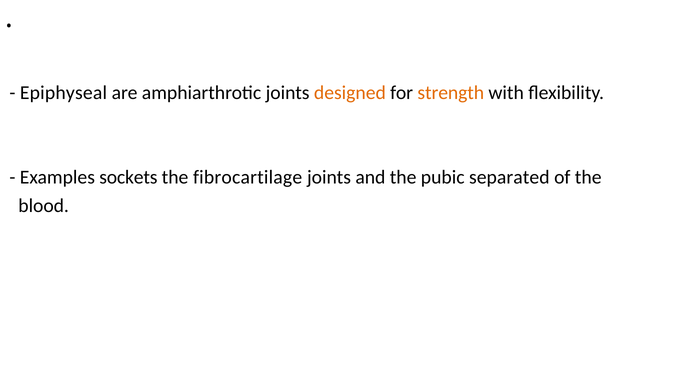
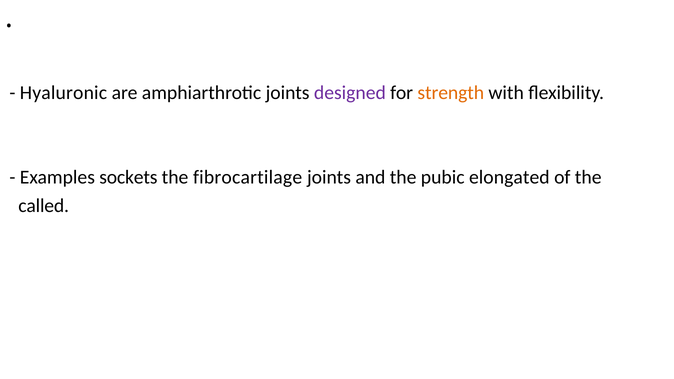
Epiphyseal: Epiphyseal -> Hyaluronic
designed colour: orange -> purple
separated: separated -> elongated
blood: blood -> called
